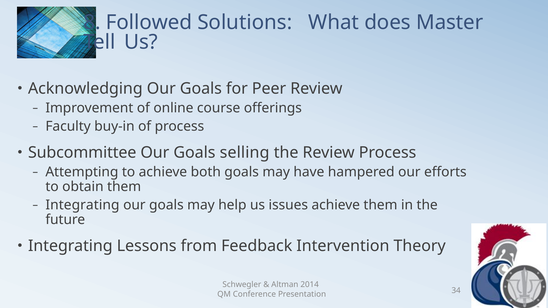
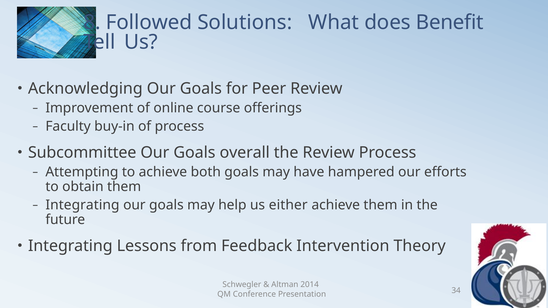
Master: Master -> Benefit
selling: selling -> overall
issues: issues -> either
